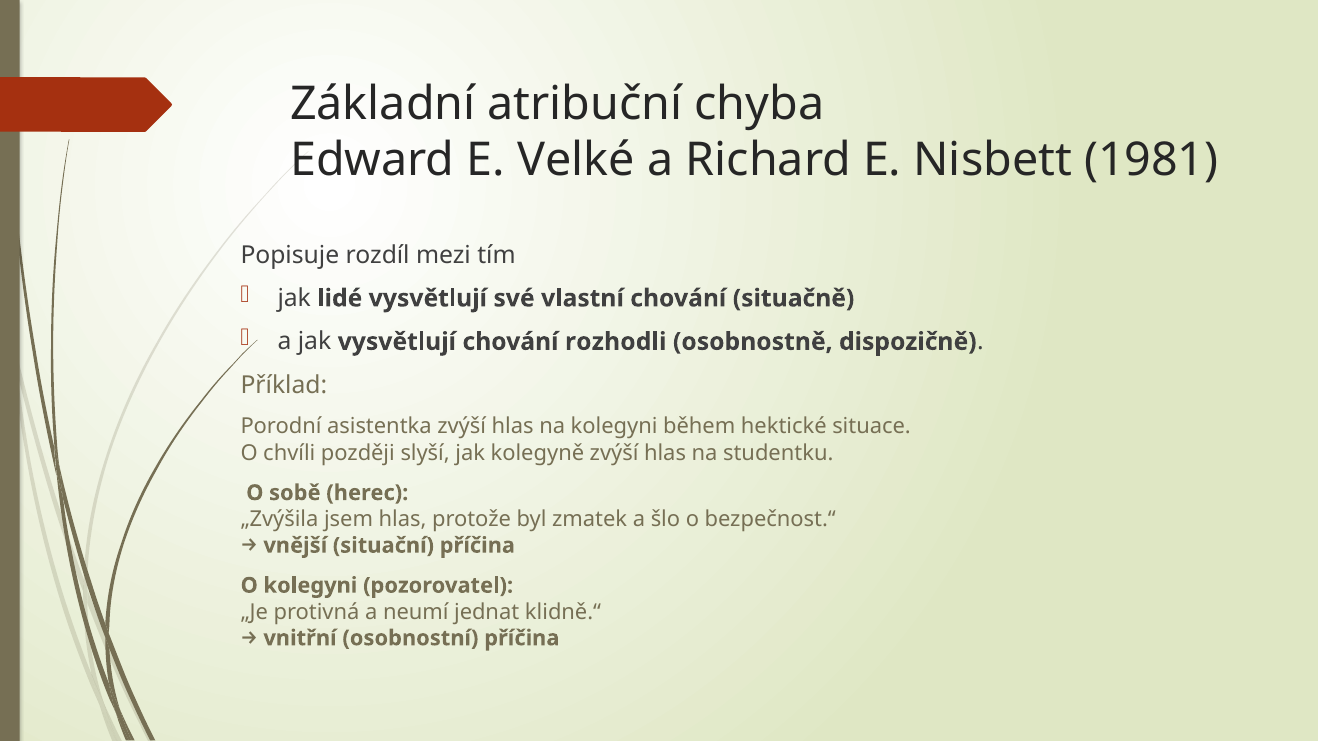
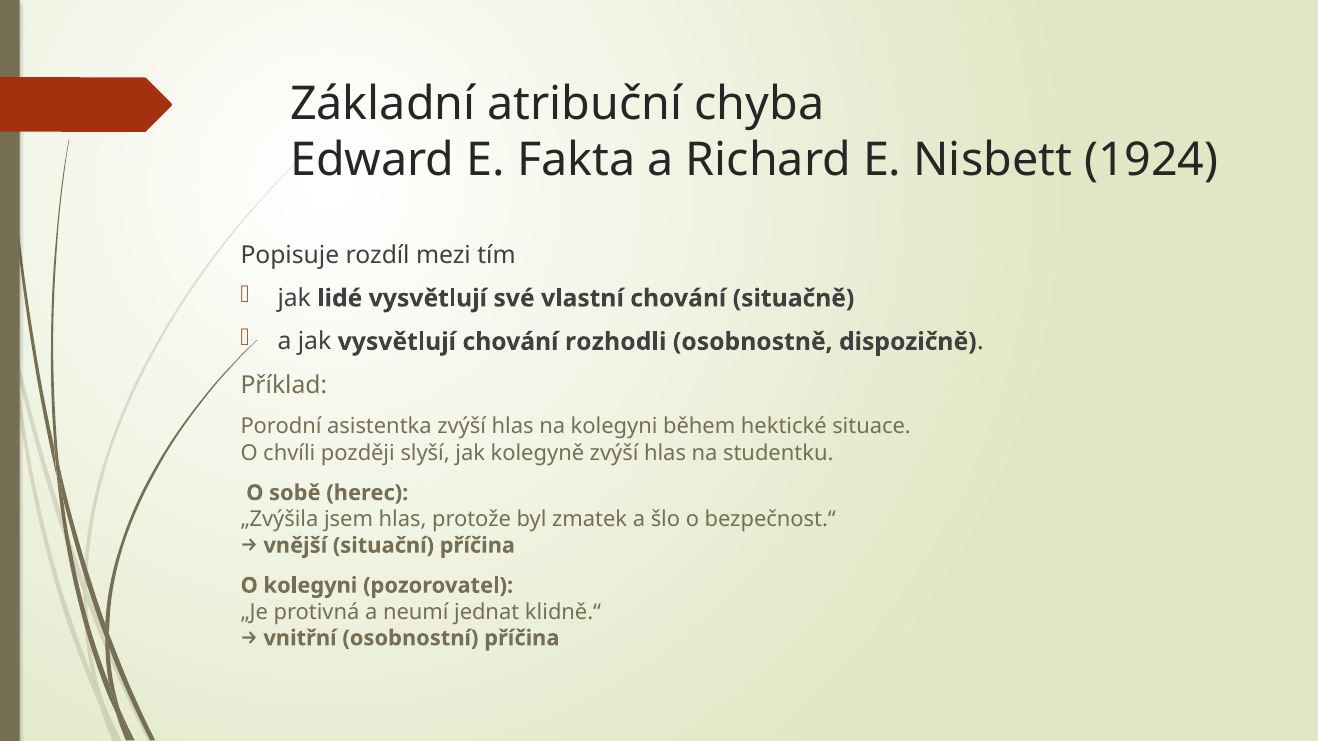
Velké: Velké -> Fakta
1981: 1981 -> 1924
